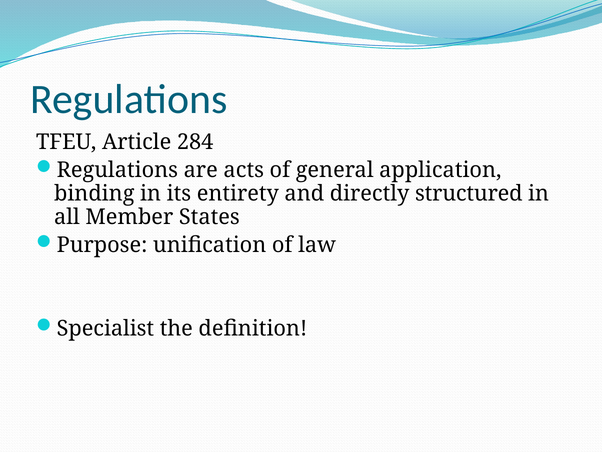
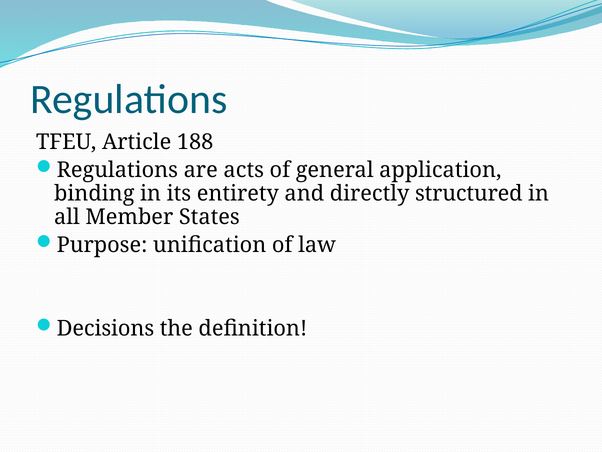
284: 284 -> 188
Specialist: Specialist -> Decisions
